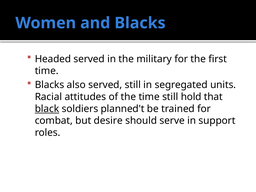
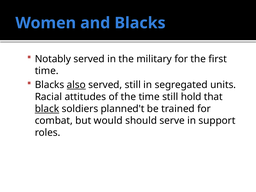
Headed: Headed -> Notably
also underline: none -> present
desire: desire -> would
